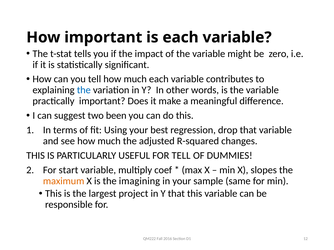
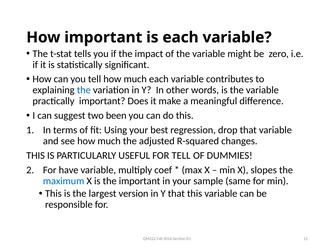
start: start -> have
maximum colour: orange -> blue
the imagining: imagining -> important
project: project -> version
